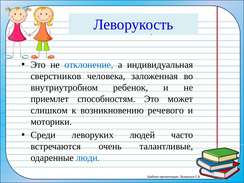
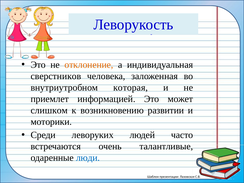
отклонение colour: blue -> orange
ребенок: ребенок -> которая
способностям: способностям -> информацией
речевого: речевого -> развитии
